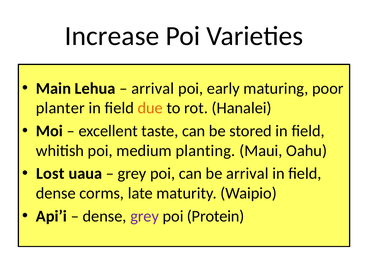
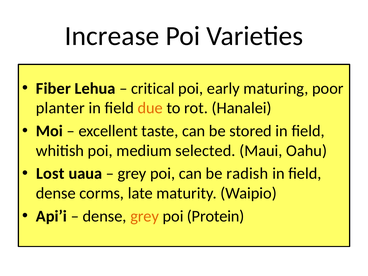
Main: Main -> Fiber
arrival at (153, 88): arrival -> critical
planting: planting -> selected
be arrival: arrival -> radish
grey at (145, 216) colour: purple -> orange
